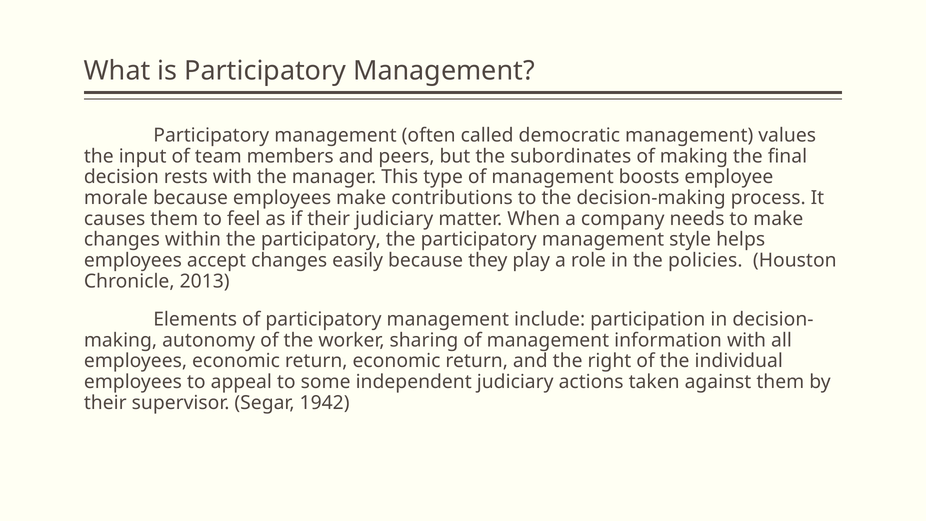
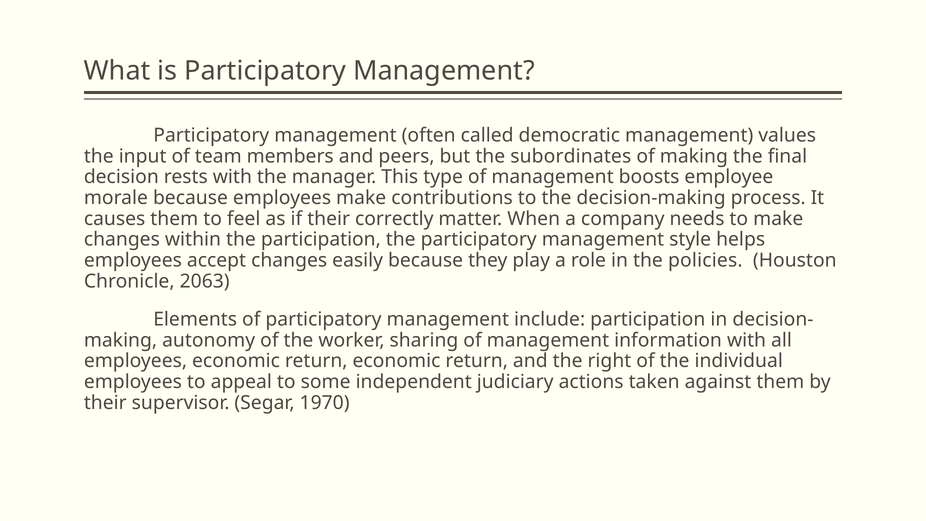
their judiciary: judiciary -> correctly
within the participatory: participatory -> participation
2013: 2013 -> 2063
1942: 1942 -> 1970
